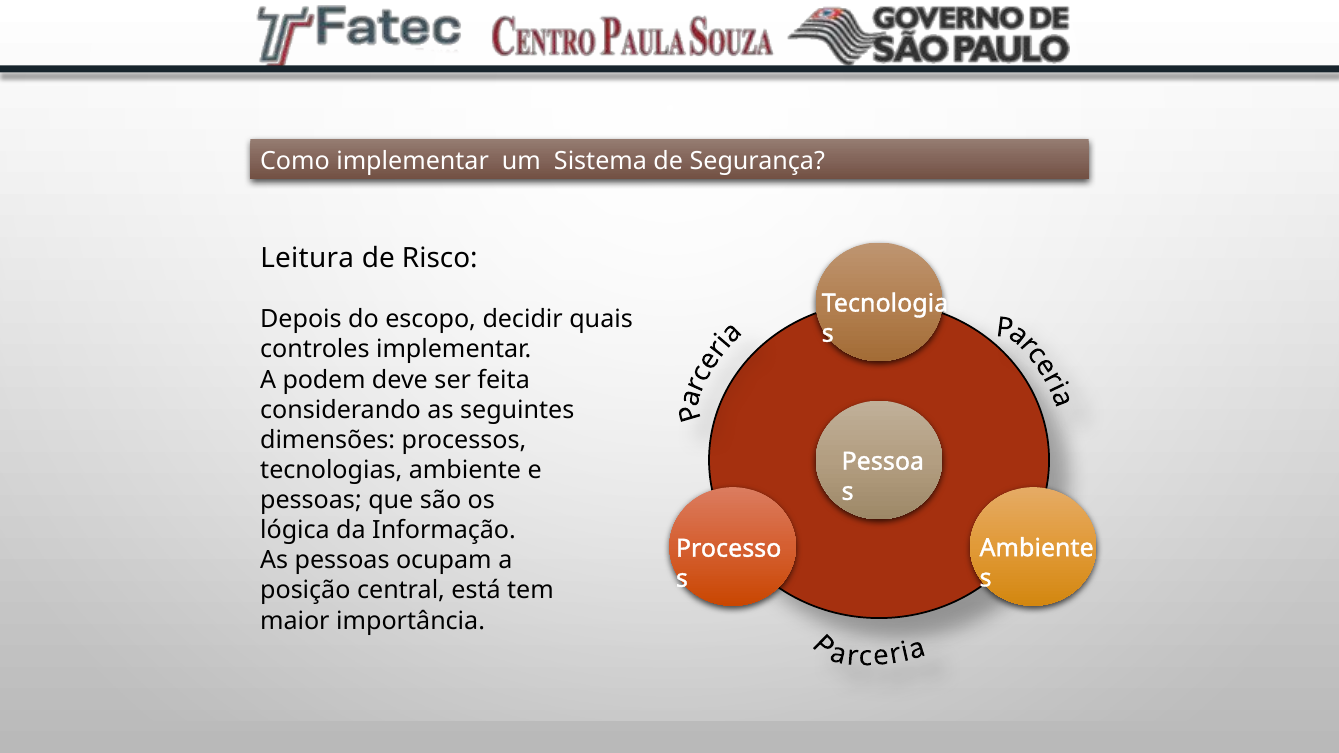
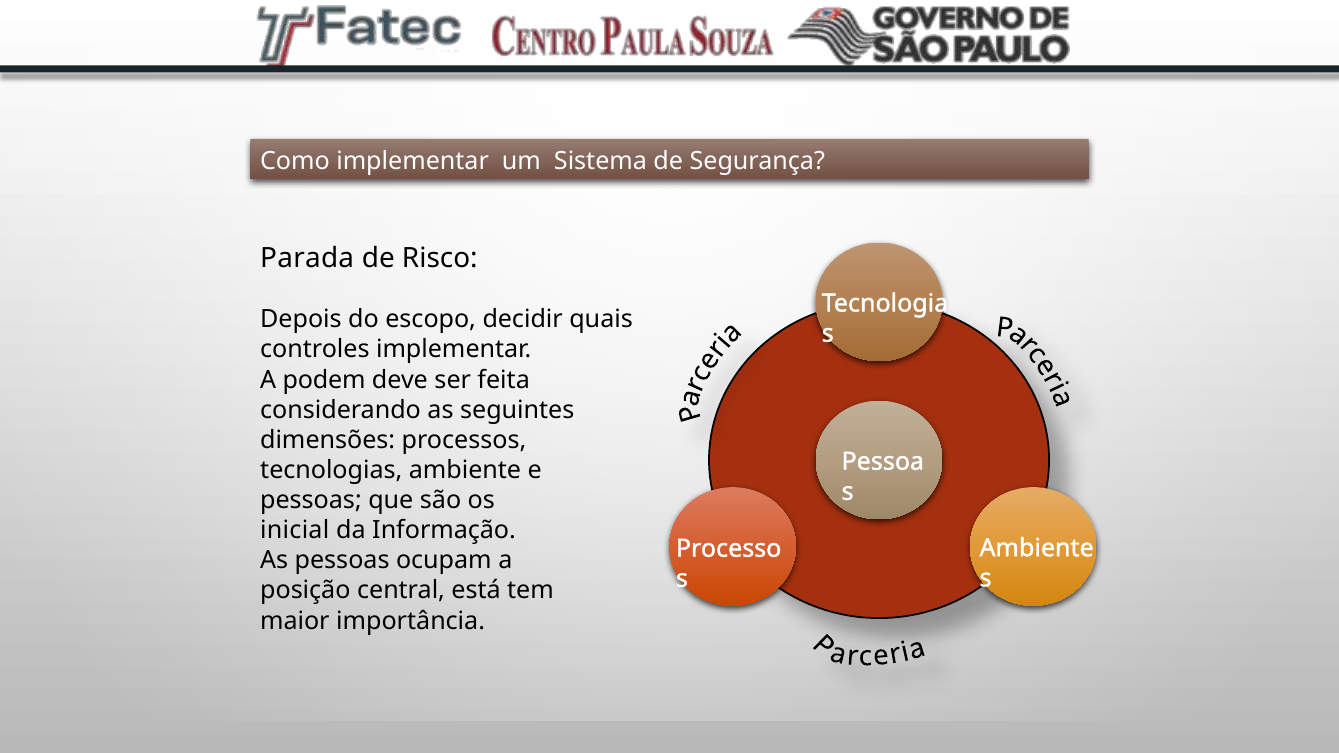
Leitura: Leitura -> Parada
lógica: lógica -> inicial
